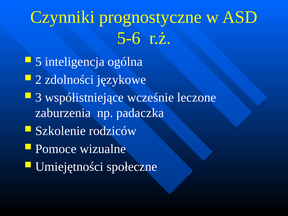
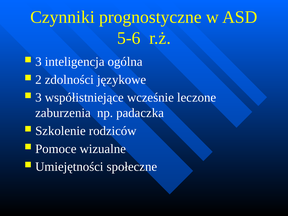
5 at (38, 62): 5 -> 3
